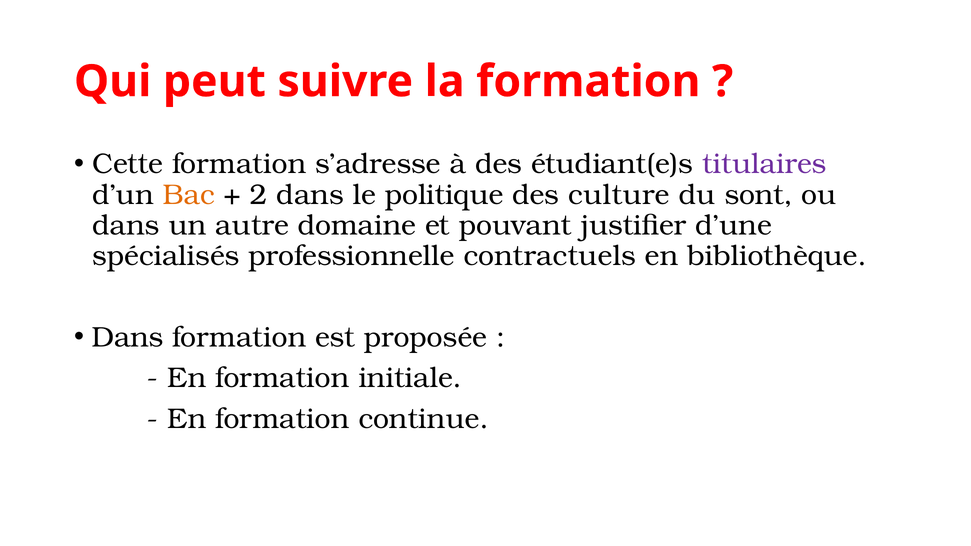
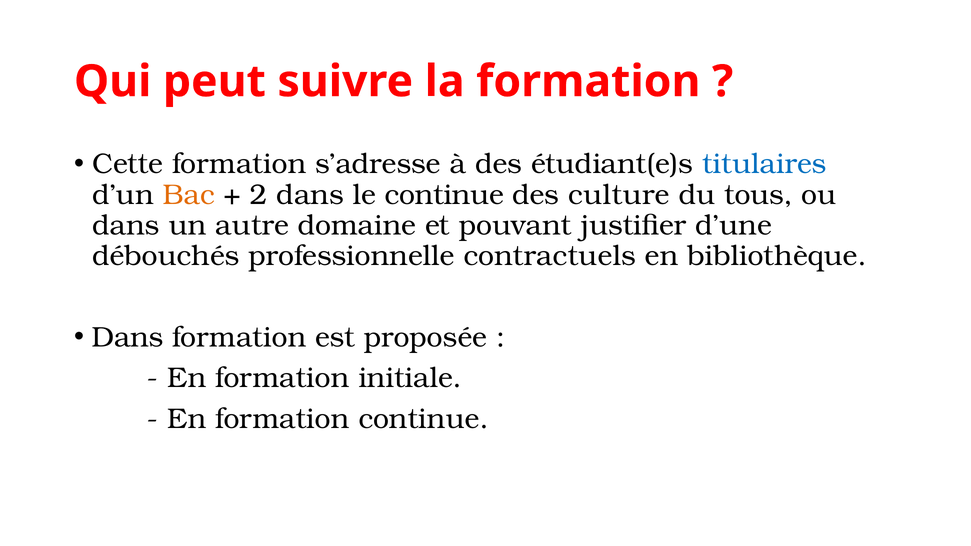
titulaires colour: purple -> blue
le politique: politique -> continue
sont: sont -> tous
spécialisés: spécialisés -> débouchés
